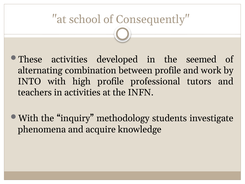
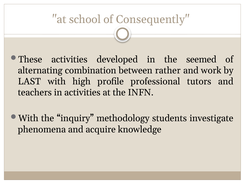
between profile: profile -> rather
INTO: INTO -> LAST
